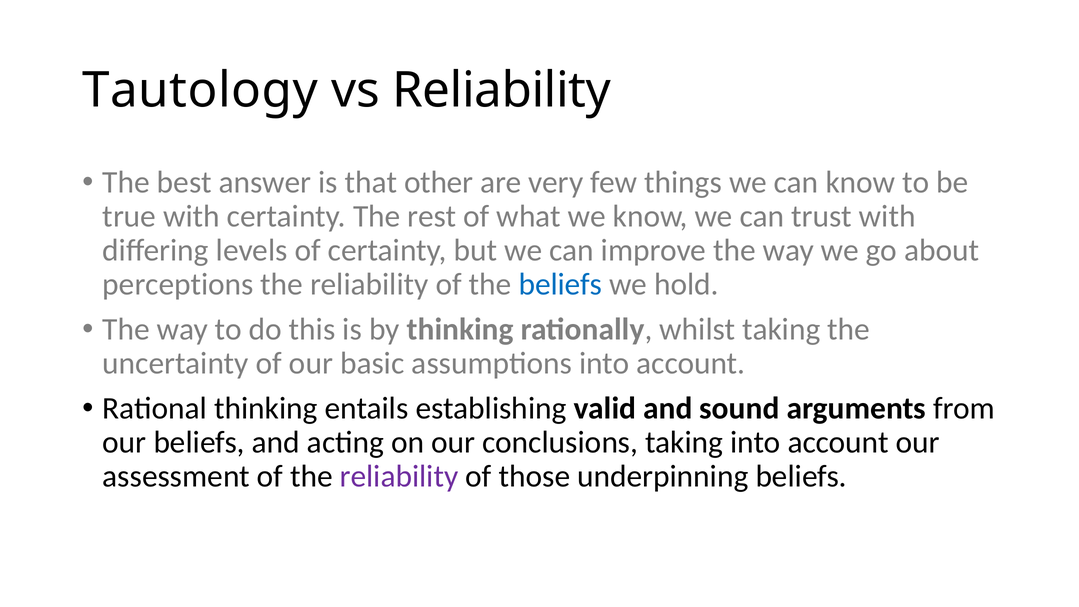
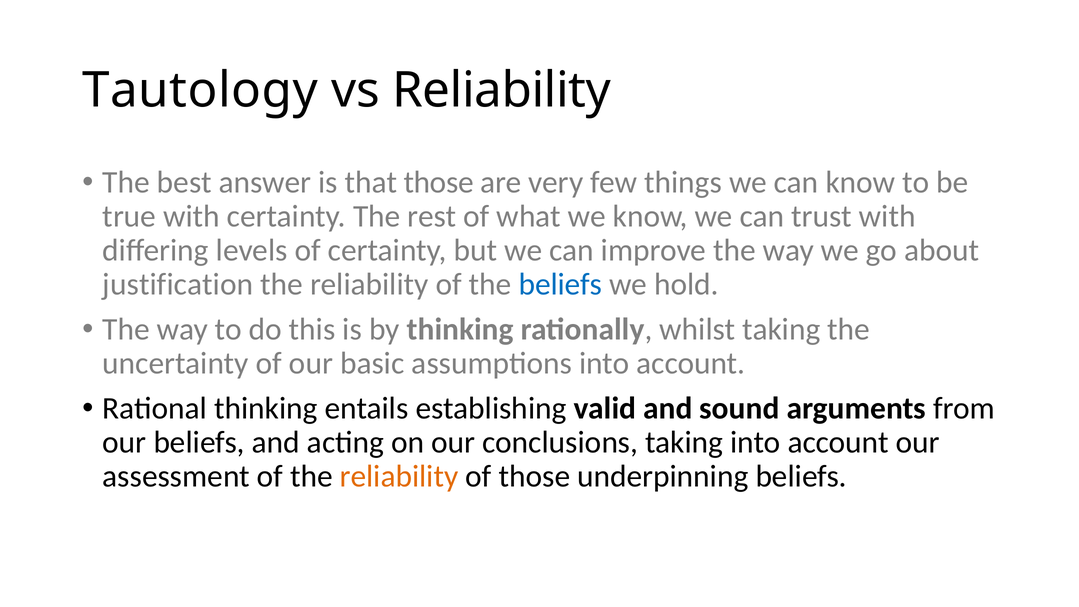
that other: other -> those
perceptions: perceptions -> justification
reliability at (399, 476) colour: purple -> orange
